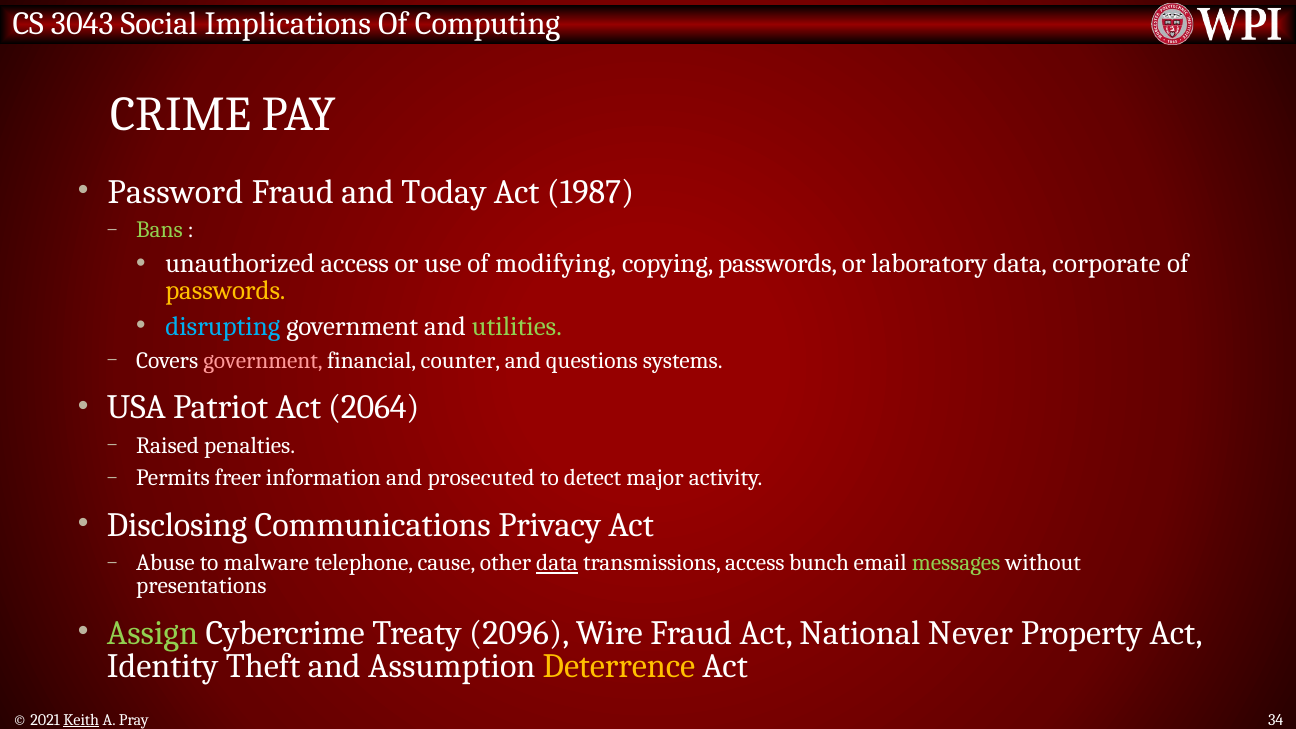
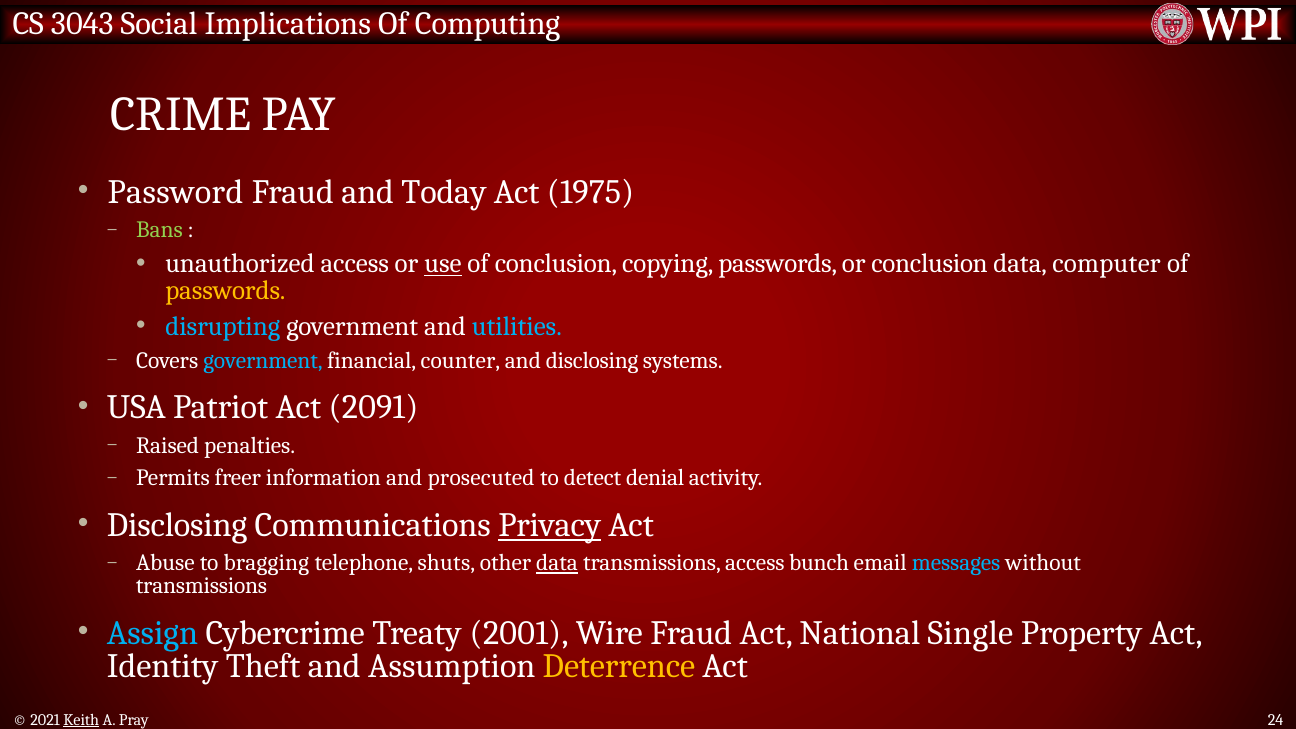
1987: 1987 -> 1975
use underline: none -> present
of modifying: modifying -> conclusion
or laboratory: laboratory -> conclusion
corporate: corporate -> computer
utilities colour: light green -> light blue
government at (263, 361) colour: pink -> light blue
and questions: questions -> disclosing
2064: 2064 -> 2091
major: major -> denial
Privacy underline: none -> present
malware: malware -> bragging
cause: cause -> shuts
messages colour: light green -> light blue
presentations at (201, 586): presentations -> transmissions
Assign colour: light green -> light blue
2096: 2096 -> 2001
Never: Never -> Single
34: 34 -> 24
